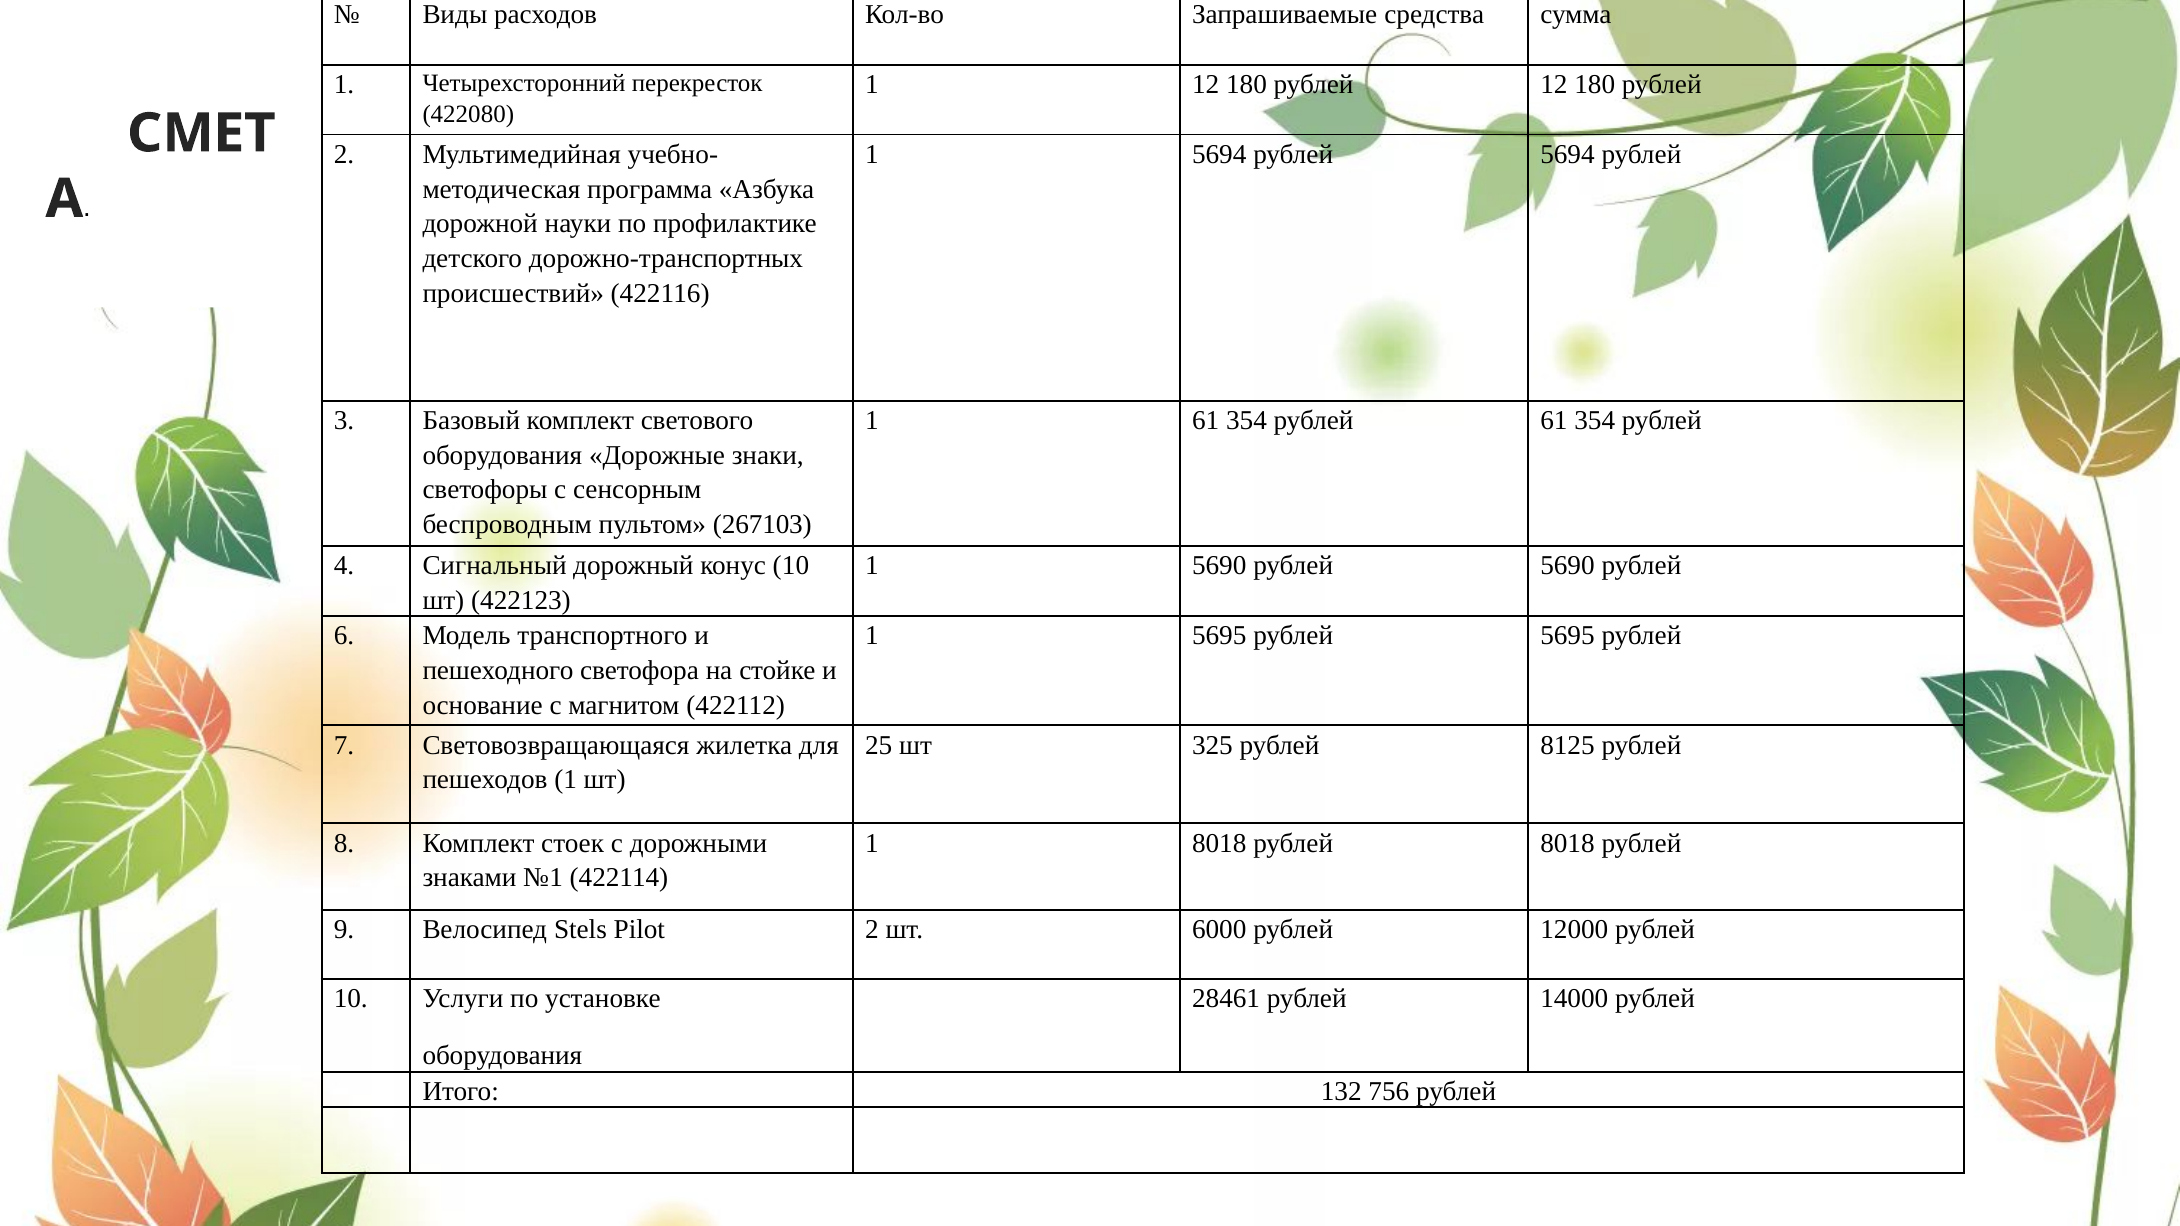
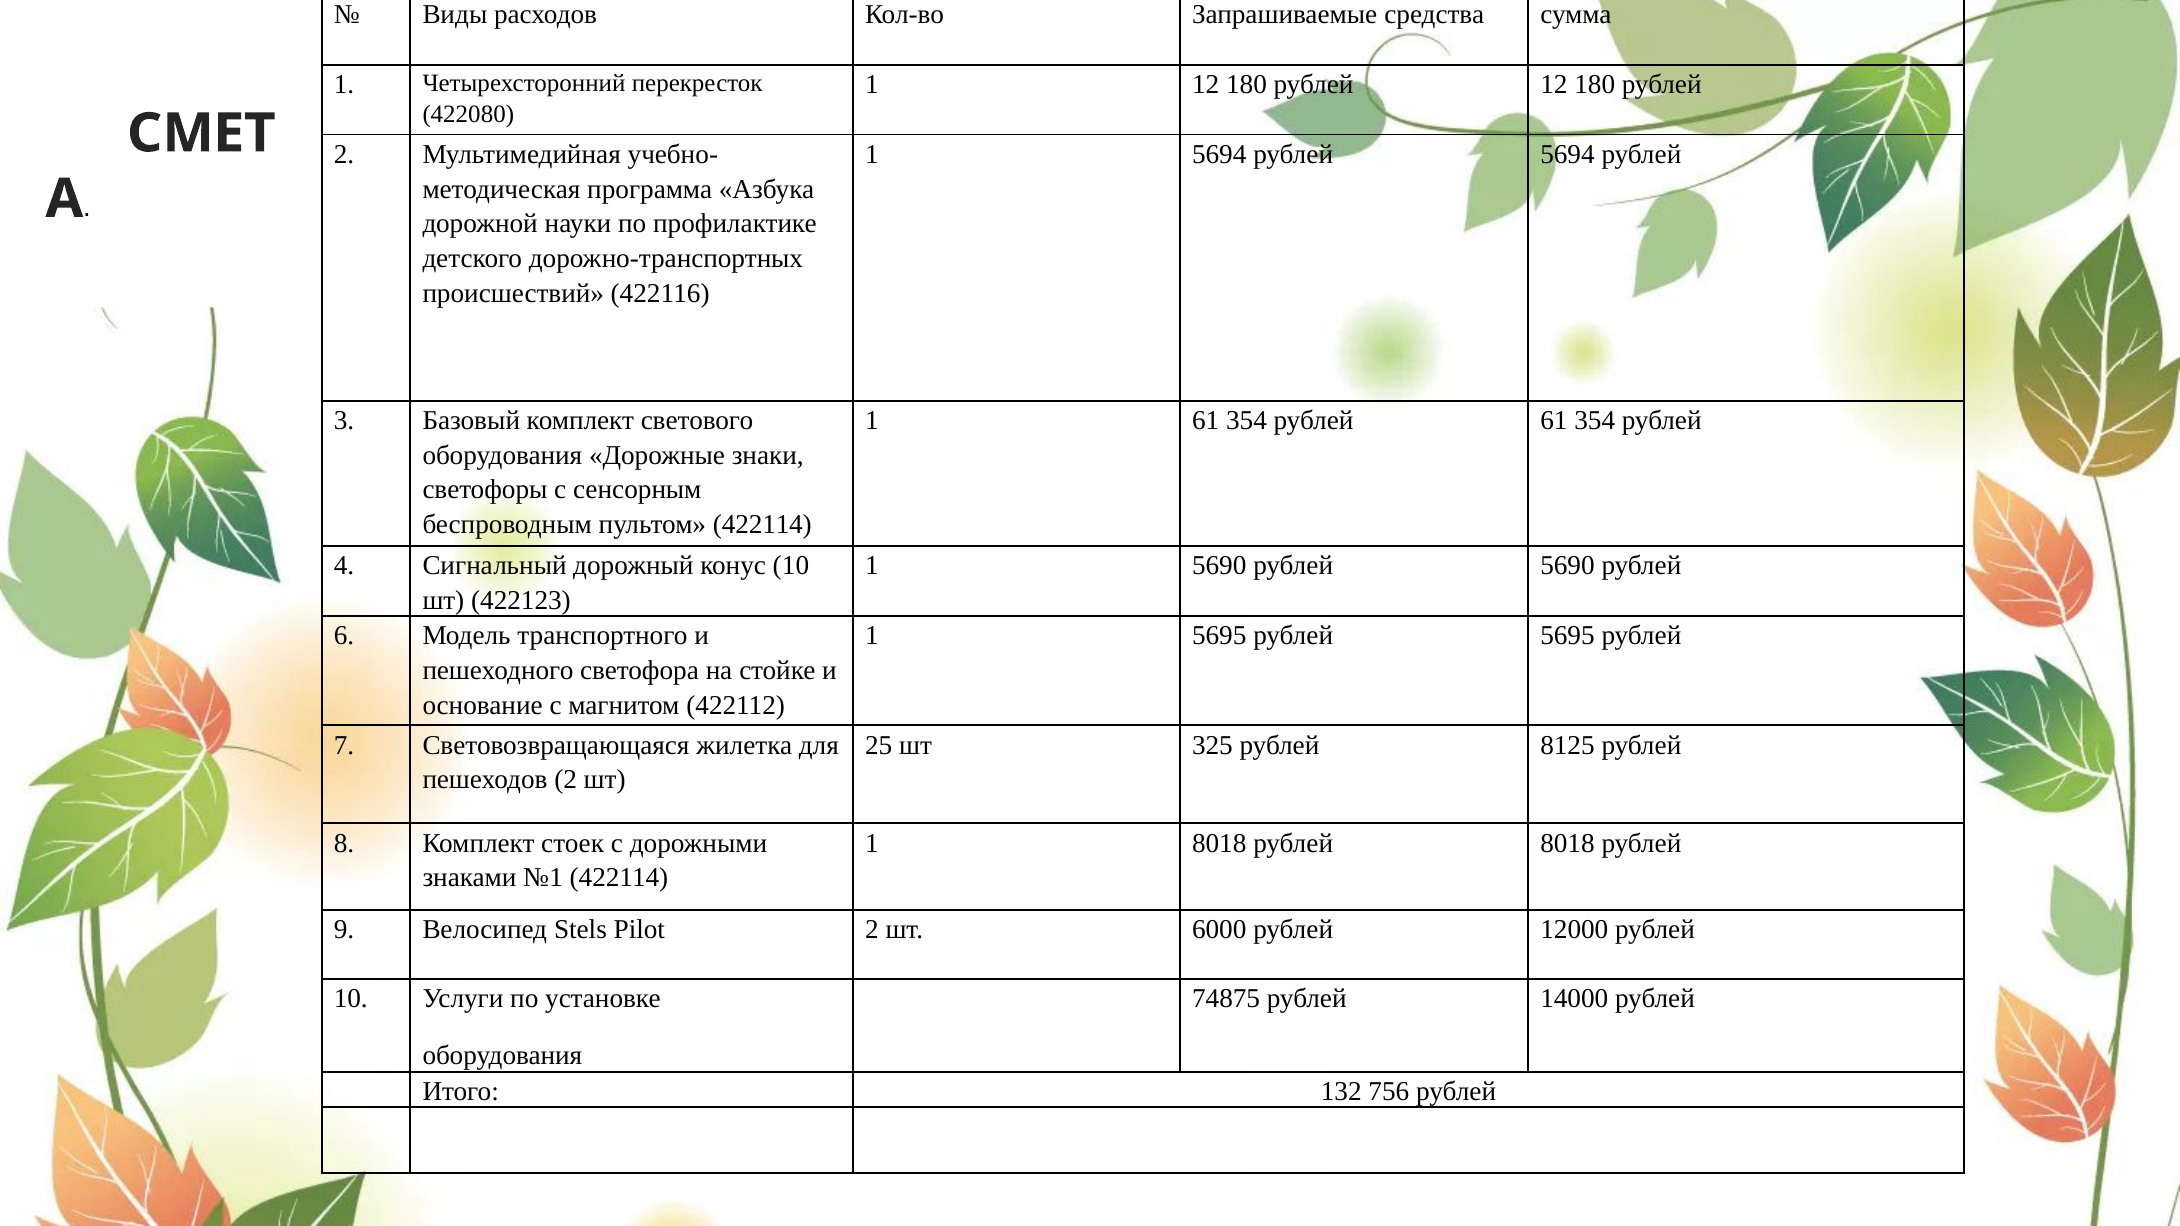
пультом 267103: 267103 -> 422114
пешеходов 1: 1 -> 2
28461: 28461 -> 74875
